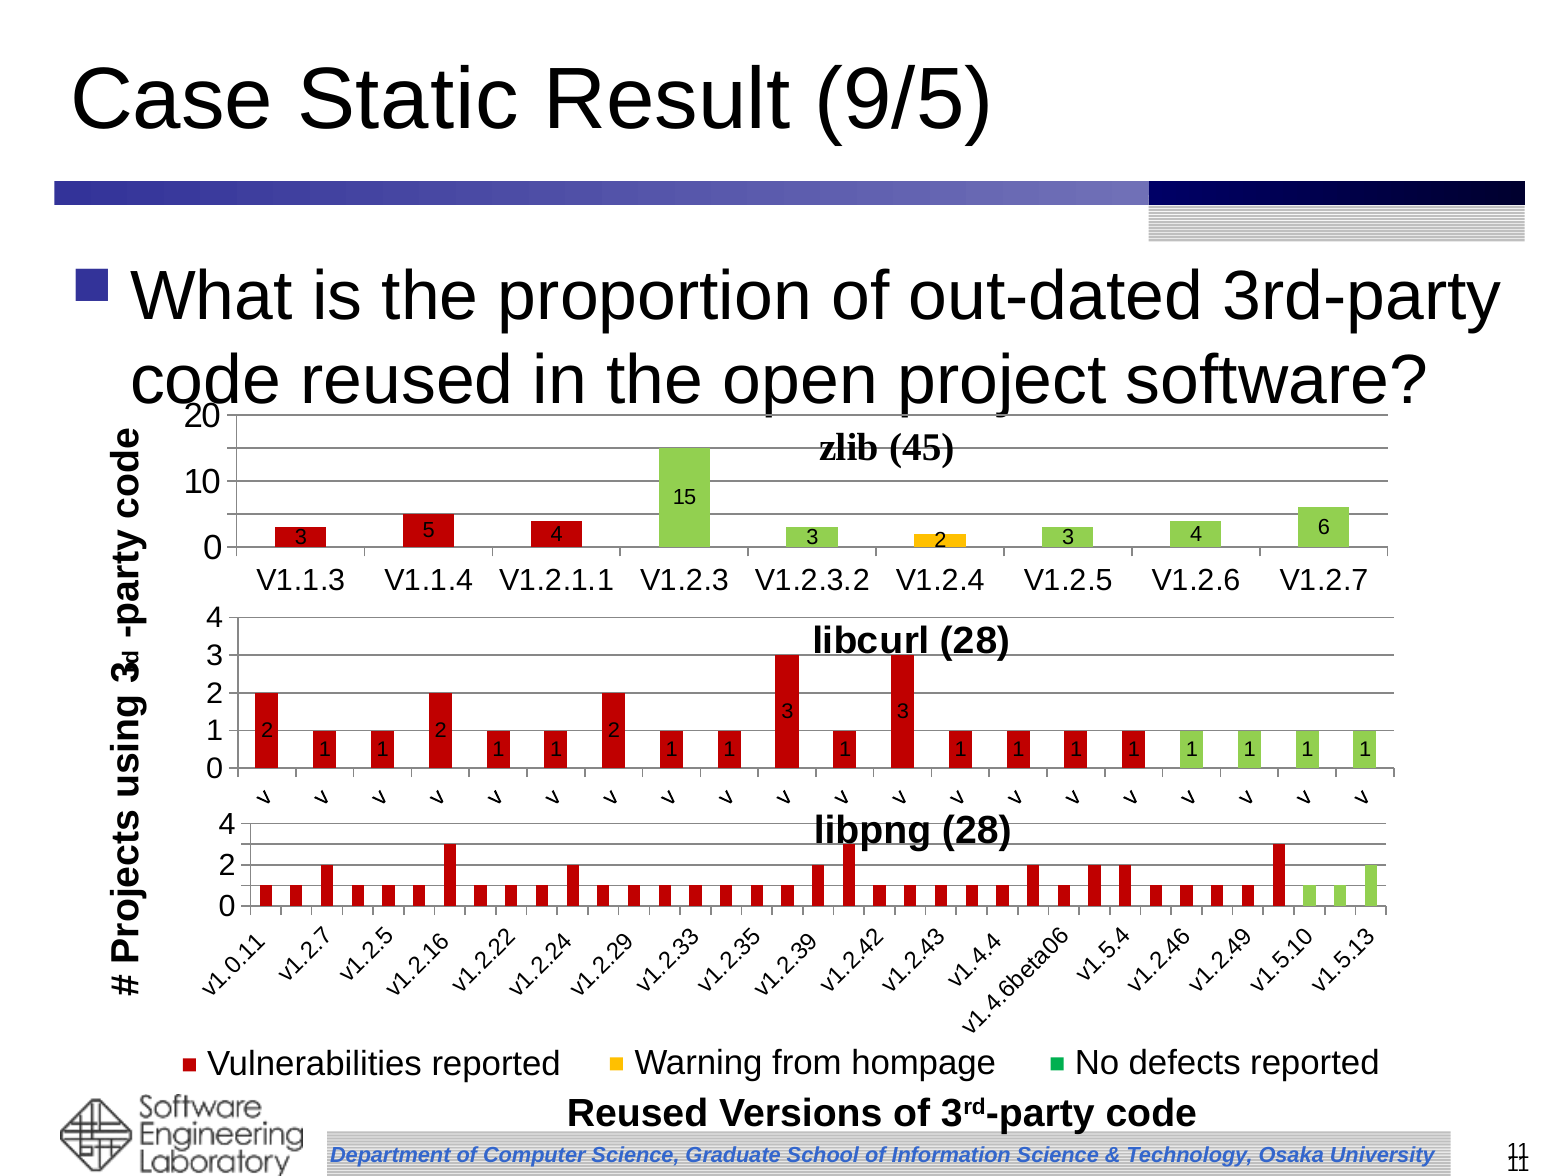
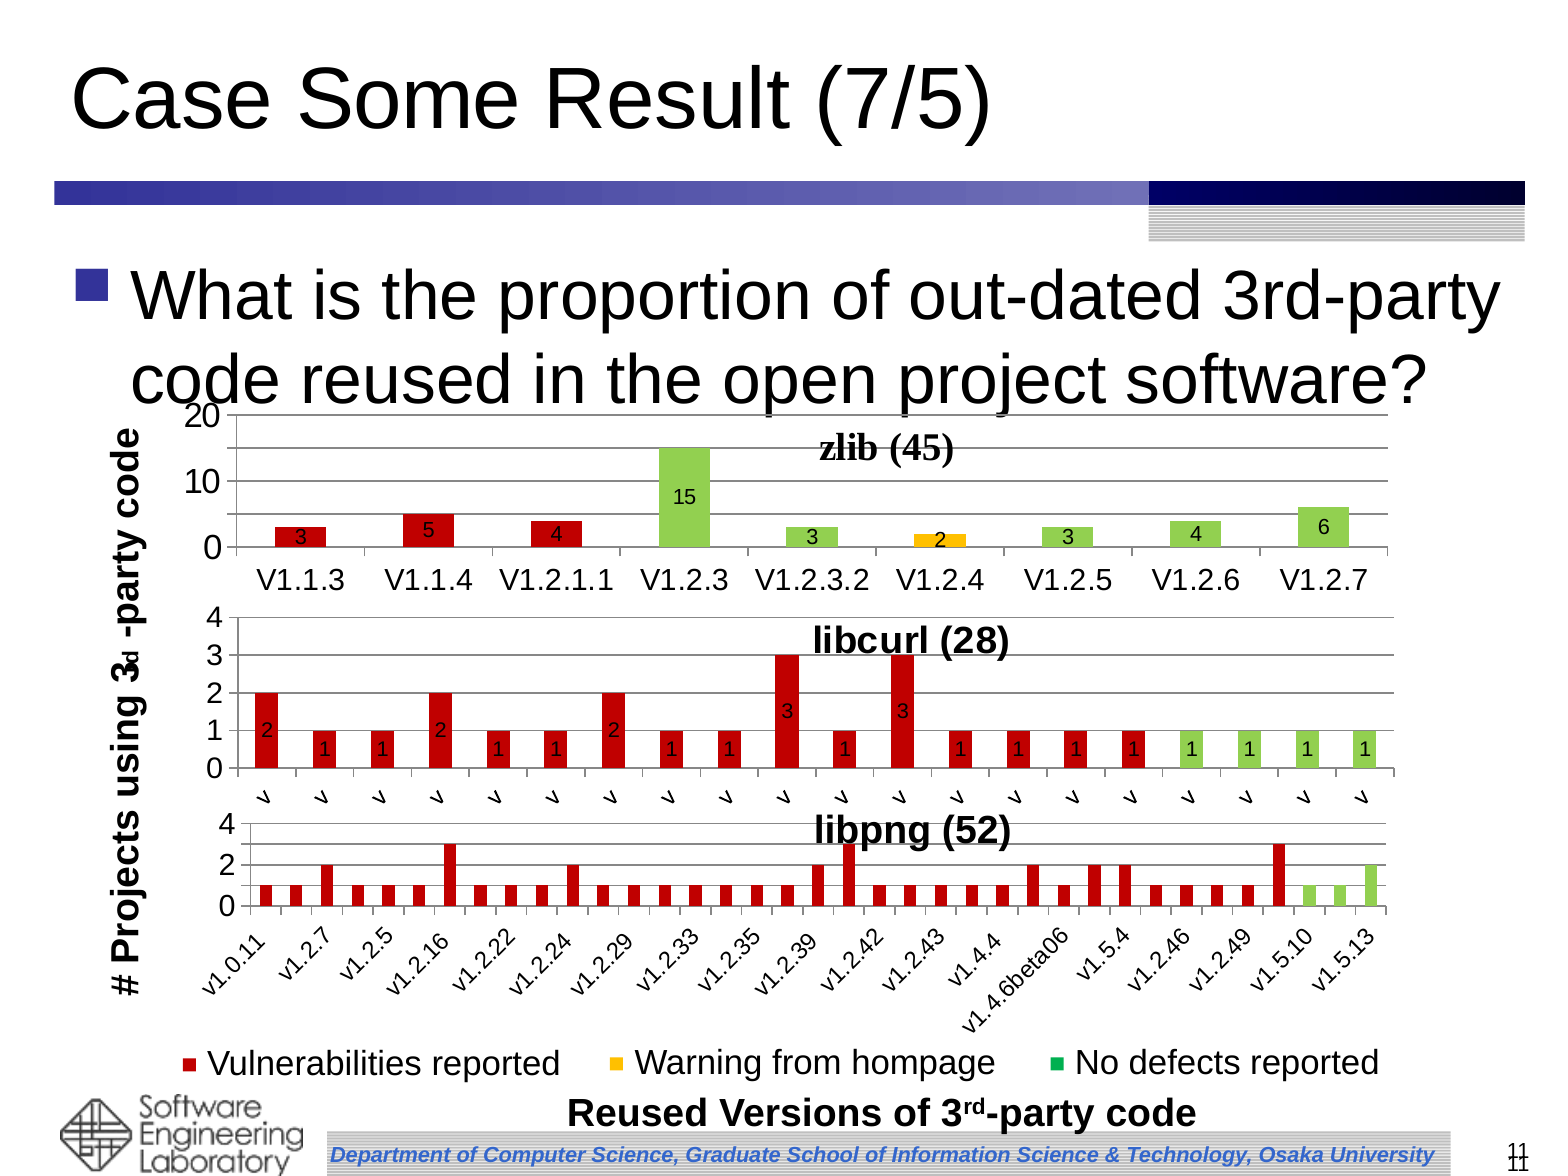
Static: Static -> Some
9/5: 9/5 -> 7/5
libpng 28: 28 -> 52
